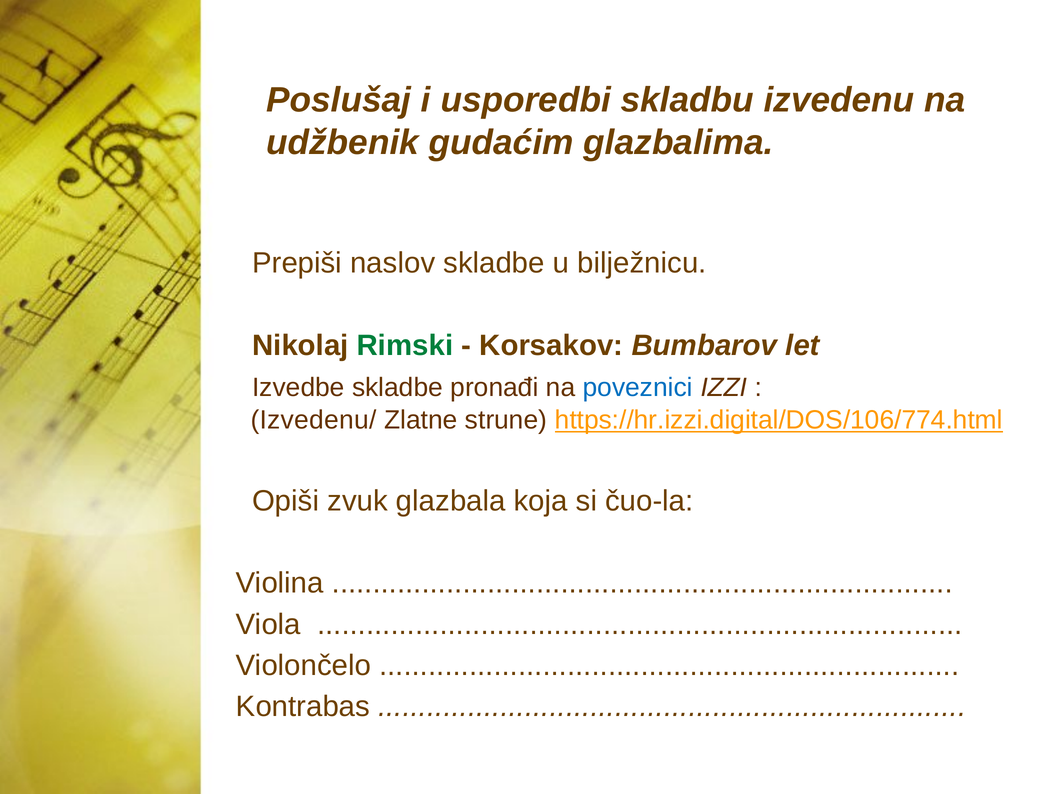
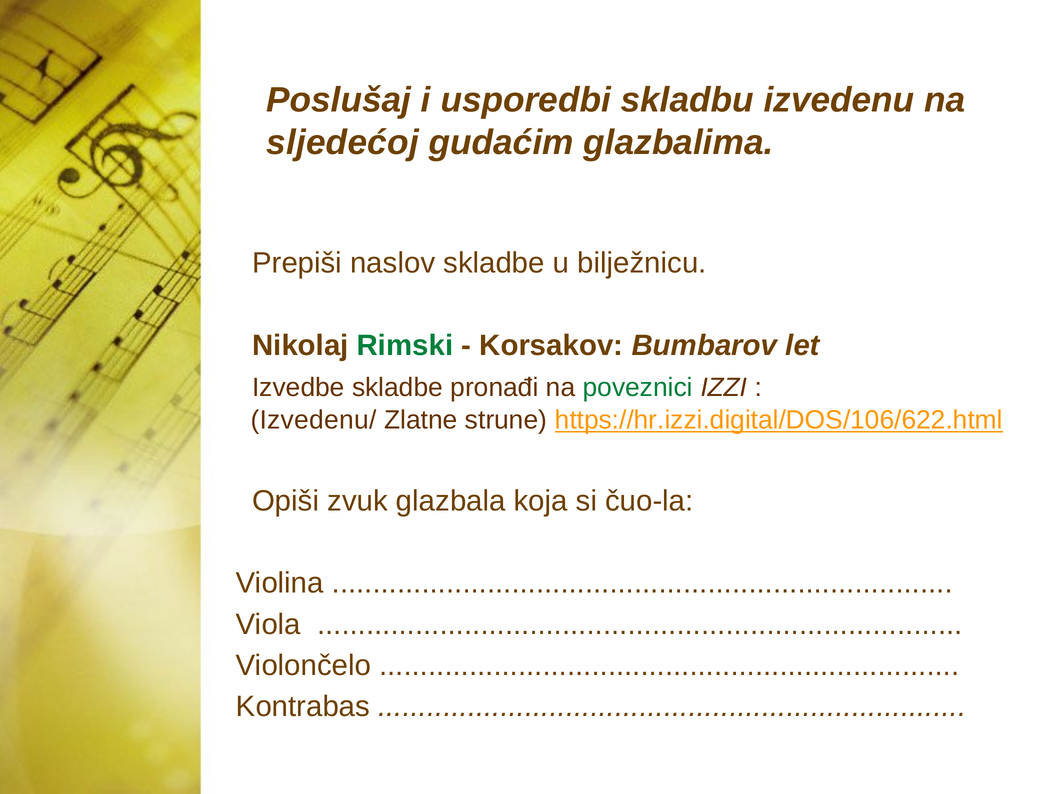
udžbenik: udžbenik -> sljedećoj
poveznici colour: blue -> green
https://hr.izzi.digital/DOS/106/774.html: https://hr.izzi.digital/DOS/106/774.html -> https://hr.izzi.digital/DOS/106/622.html
